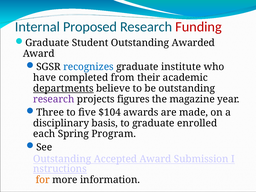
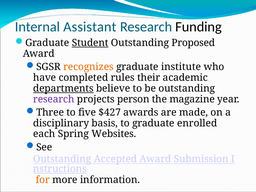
Proposed: Proposed -> Assistant
Funding colour: red -> black
Student underline: none -> present
Awarded: Awarded -> Proposed
recognizes colour: blue -> orange
from: from -> rules
figures: figures -> person
$104: $104 -> $427
Program: Program -> Websites
